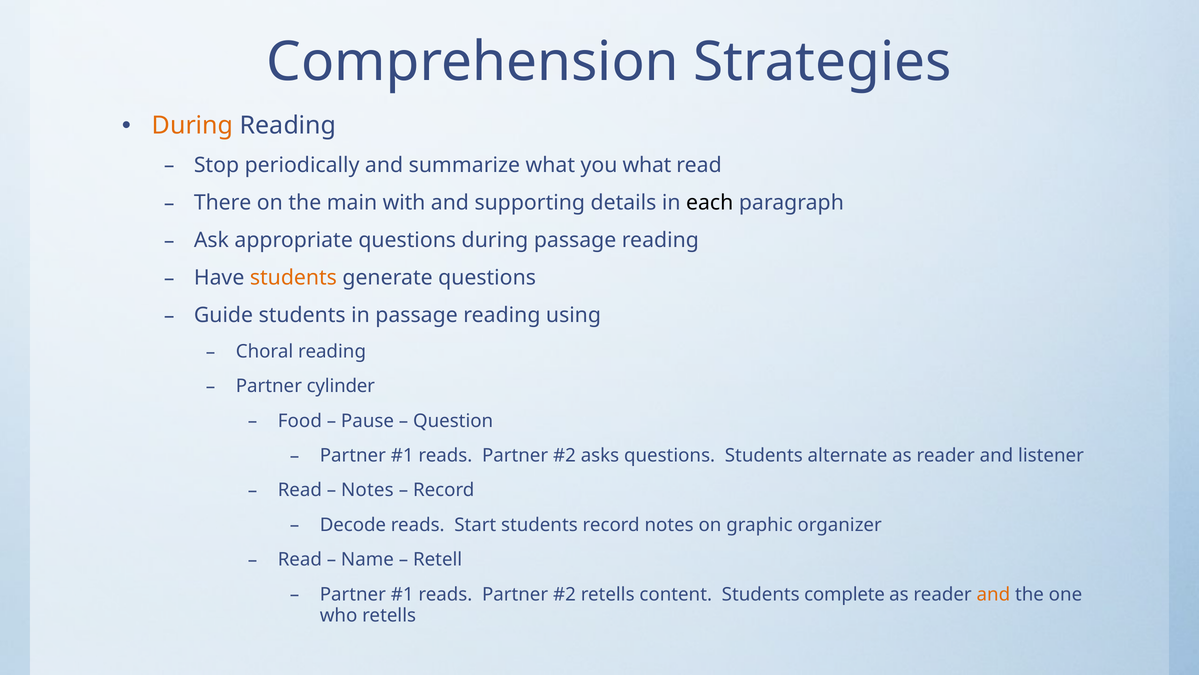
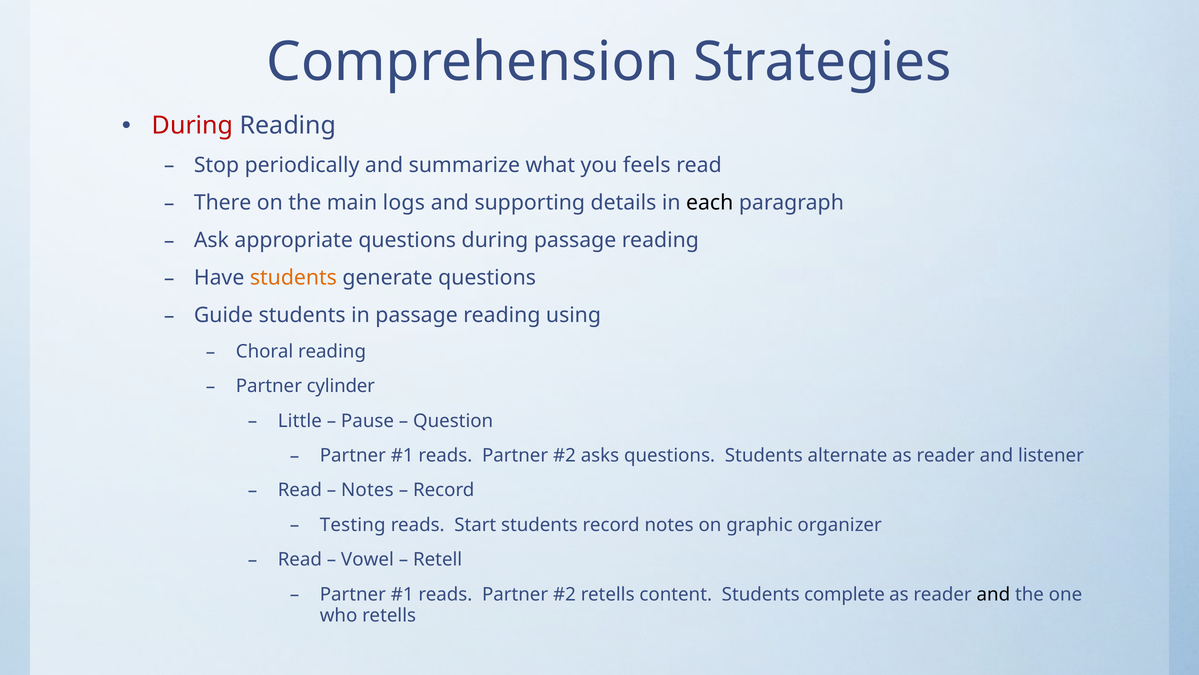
During at (193, 125) colour: orange -> red
you what: what -> feels
with: with -> logs
Food: Food -> Little
Decode: Decode -> Testing
Name: Name -> Vowel
and at (993, 594) colour: orange -> black
